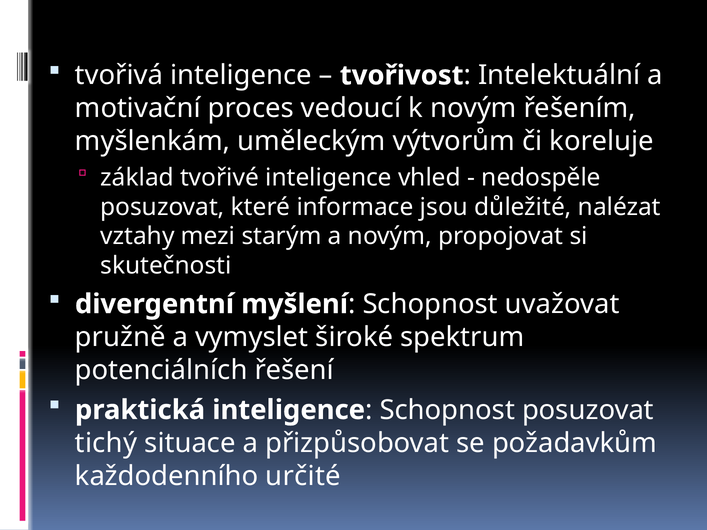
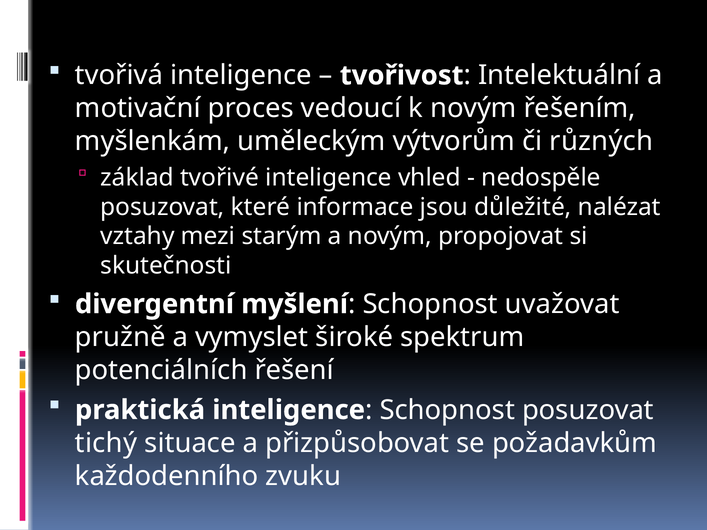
koreluje: koreluje -> různých
určité: určité -> zvuku
